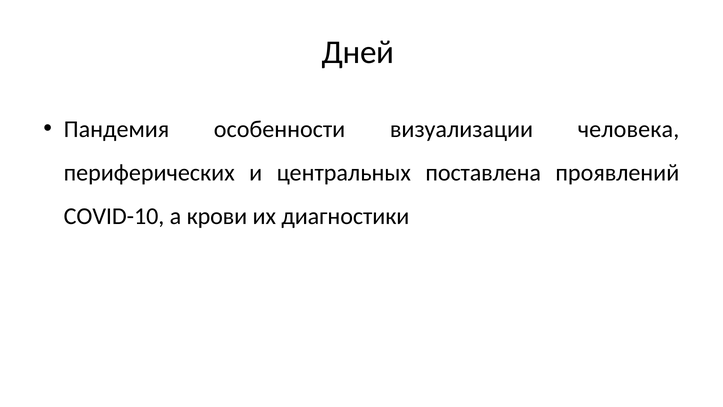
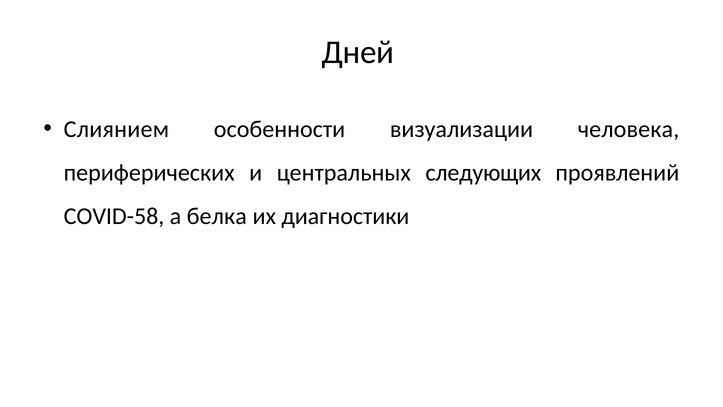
Пандемия: Пандемия -> Слиянием
поставлена: поставлена -> следующих
COVID-10: COVID-10 -> COVID-58
крови: крови -> белка
